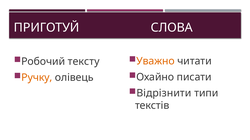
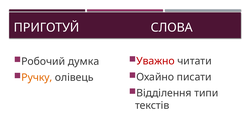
Уважно colour: orange -> red
тексту: тексту -> думка
Відрізнити: Відрізнити -> Відділення
